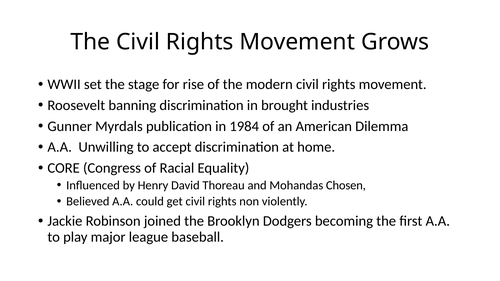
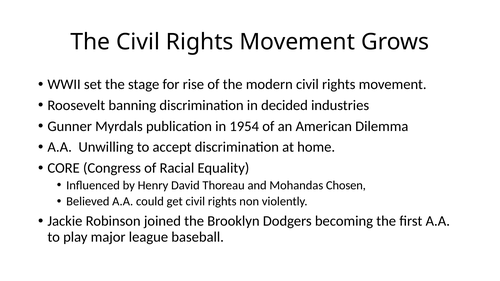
brought: brought -> decided
1984: 1984 -> 1954
